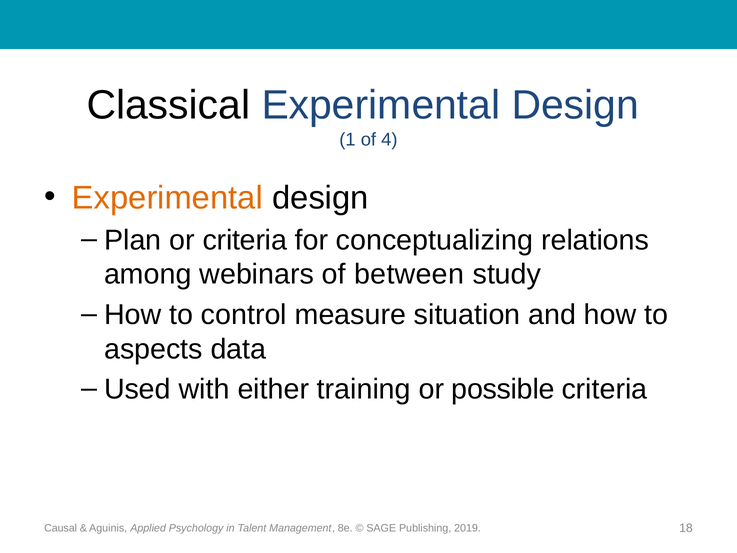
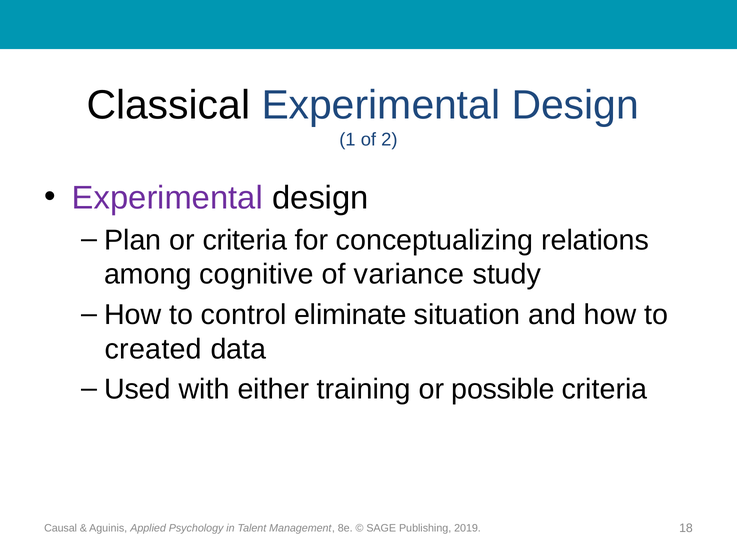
4: 4 -> 2
Experimental at (167, 198) colour: orange -> purple
webinars: webinars -> cognitive
between: between -> variance
measure: measure -> eliminate
aspects: aspects -> created
